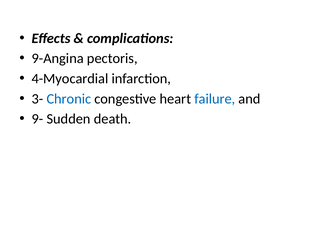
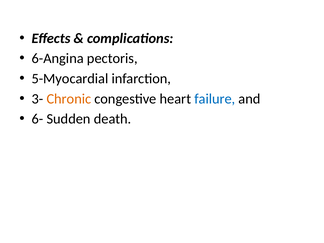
9-Angina: 9-Angina -> 6-Angina
4-Myocardial: 4-Myocardial -> 5-Myocardial
Chronic colour: blue -> orange
9-: 9- -> 6-
